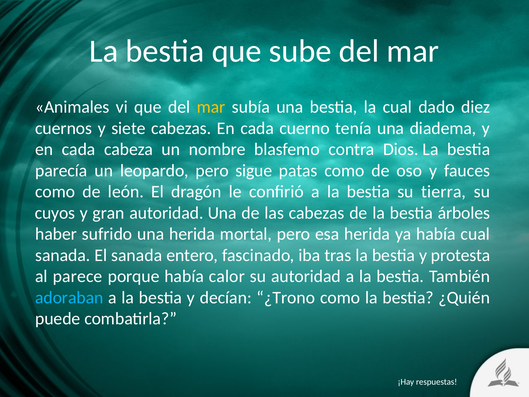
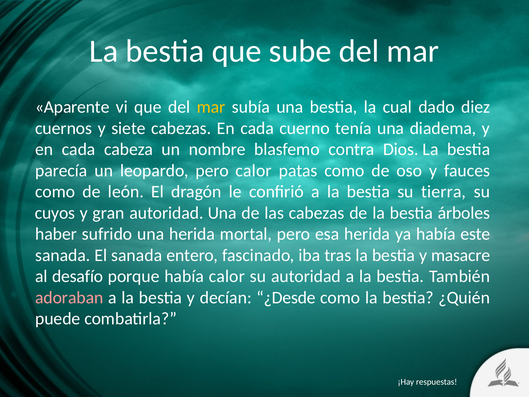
Animales: Animales -> Aparente
pero sigue: sigue -> calor
había cual: cual -> este
protesta: protesta -> masacre
parece: parece -> desafío
adoraban colour: light blue -> pink
¿Trono: ¿Trono -> ¿Desde
